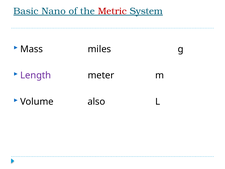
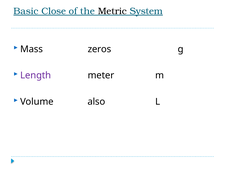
Nano: Nano -> Close
Metric colour: red -> black
miles: miles -> zeros
